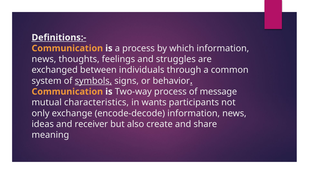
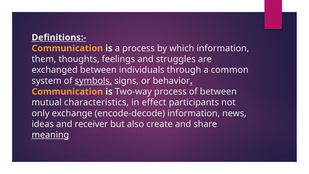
news at (44, 59): news -> them
of message: message -> between
wants: wants -> effect
meaning underline: none -> present
